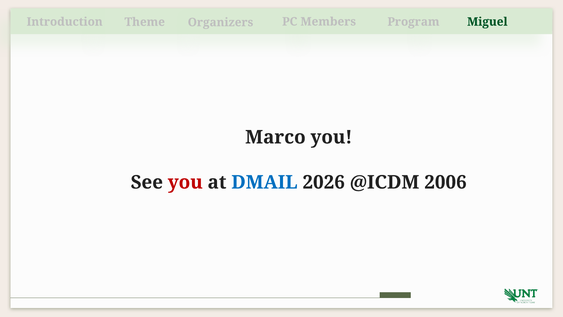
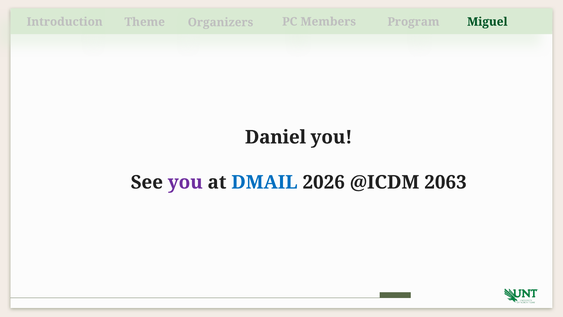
Marco: Marco -> Daniel
you at (185, 182) colour: red -> purple
2006: 2006 -> 2063
